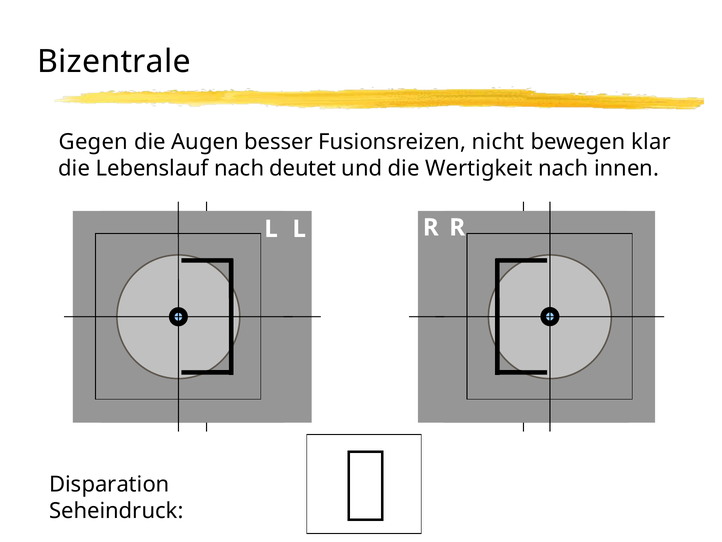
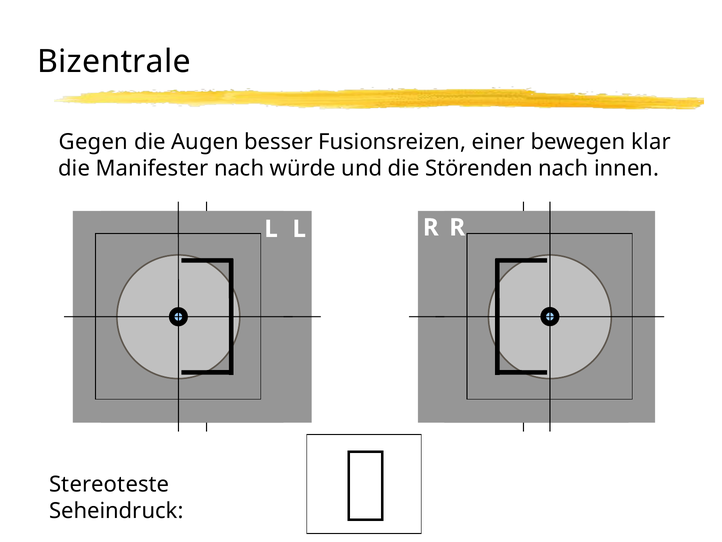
nicht: nicht -> einer
Lebenslauf: Lebenslauf -> Manifester
deutet: deutet -> würde
Wertigkeit: Wertigkeit -> Störenden
Disparation: Disparation -> Stereoteste
